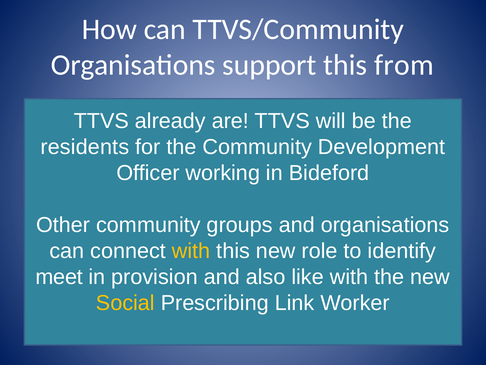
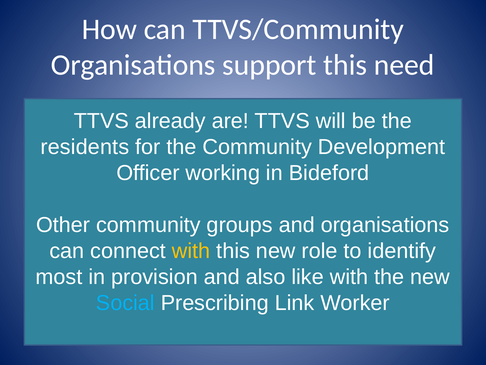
from: from -> need
meet: meet -> most
Social colour: yellow -> light blue
